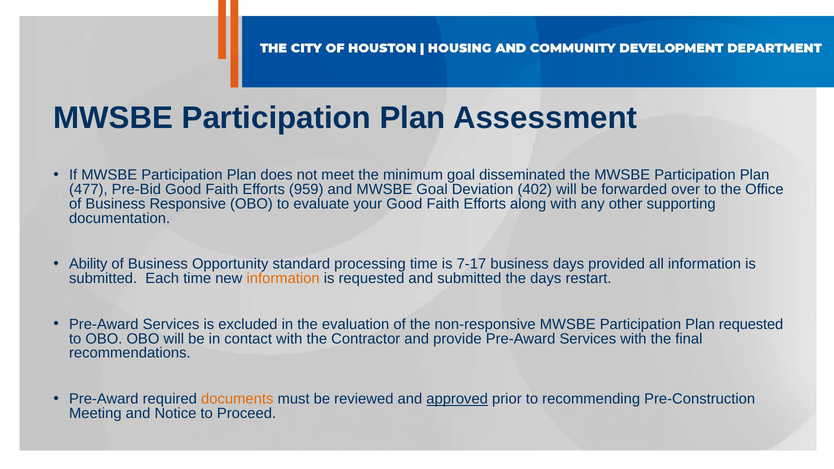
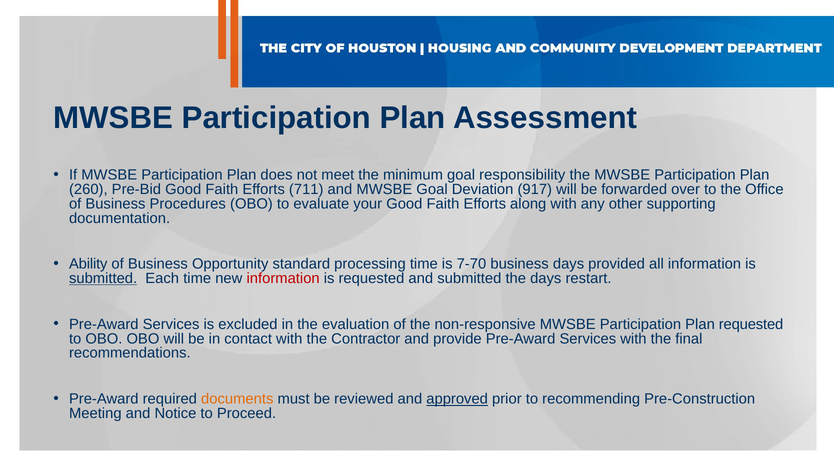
disseminated: disseminated -> responsibility
477: 477 -> 260
959: 959 -> 711
402: 402 -> 917
Responsive: Responsive -> Procedures
7-17: 7-17 -> 7-70
submitted at (103, 278) underline: none -> present
information at (283, 278) colour: orange -> red
